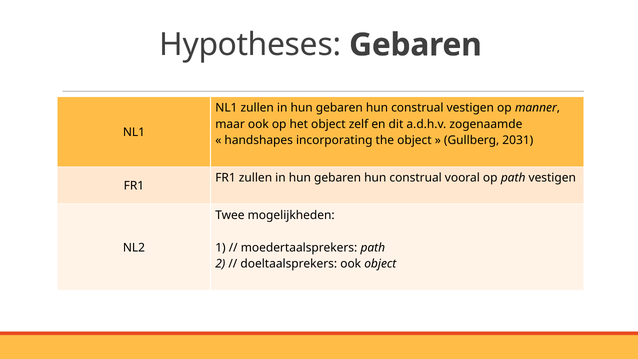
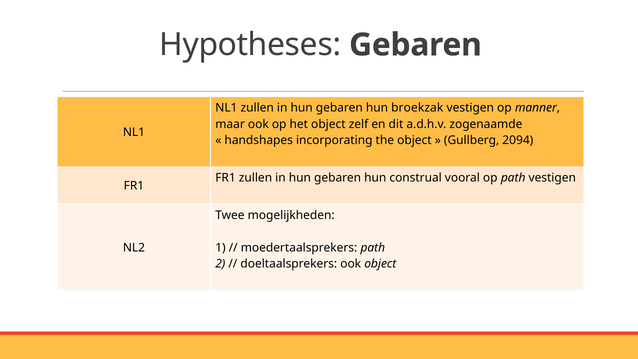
construal at (417, 108): construal -> broekzak
2031: 2031 -> 2094
